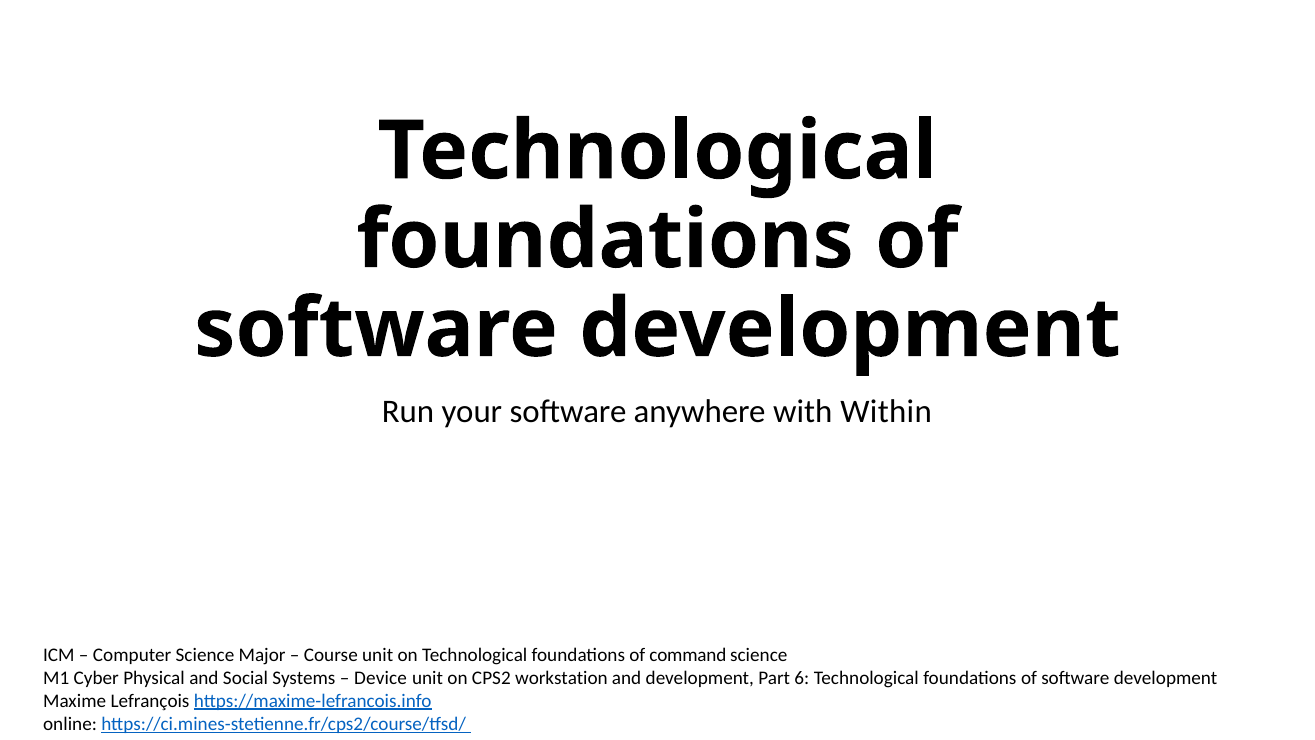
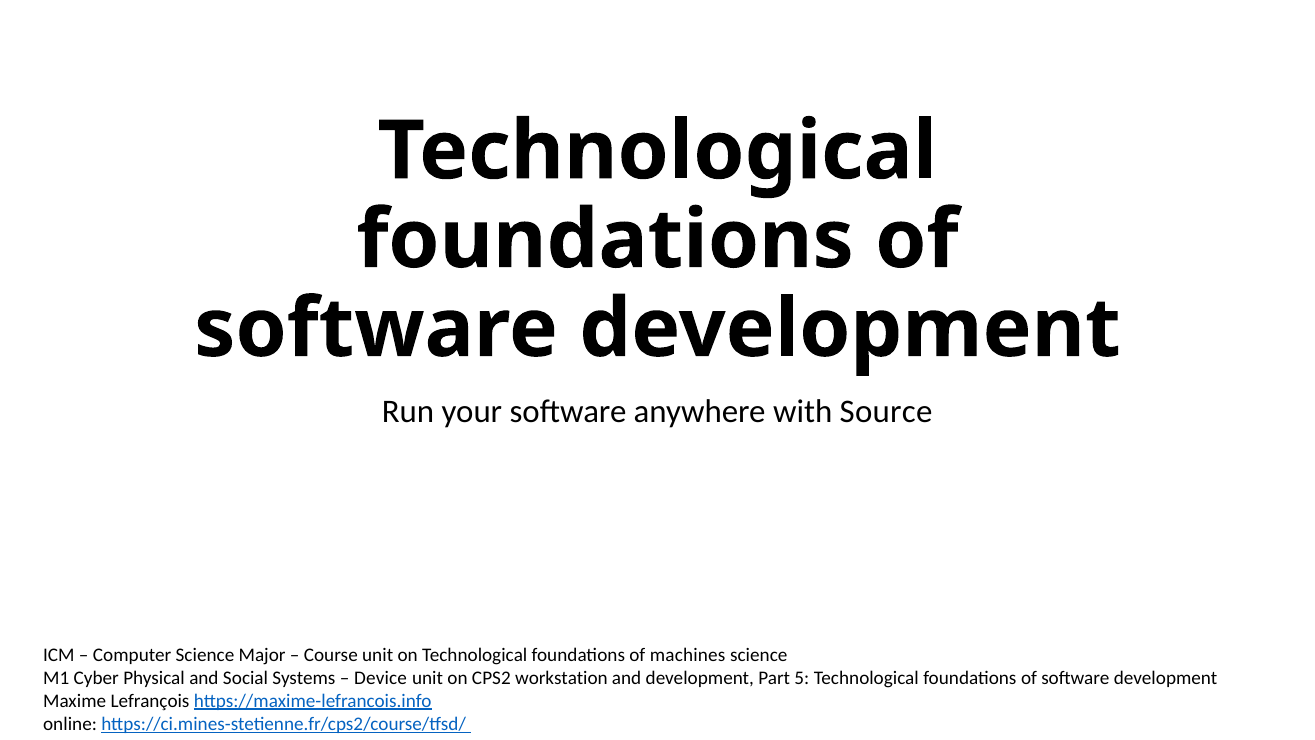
Within: Within -> Source
command: command -> machines
6: 6 -> 5
